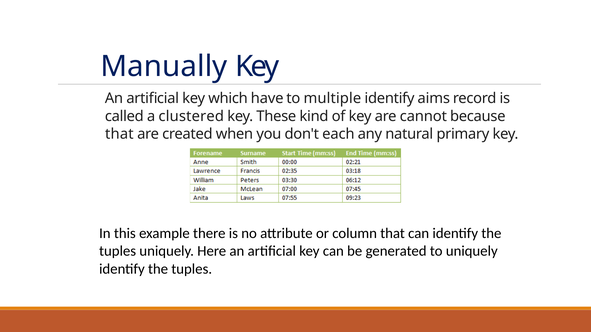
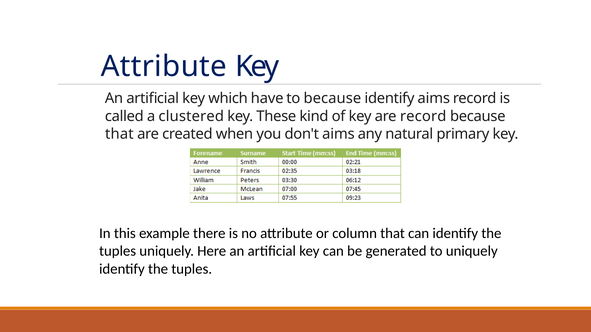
Manually at (164, 67): Manually -> Attribute
to multiple: multiple -> because
are cannot: cannot -> record
don't each: each -> aims
